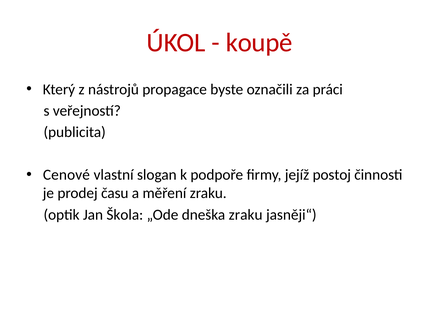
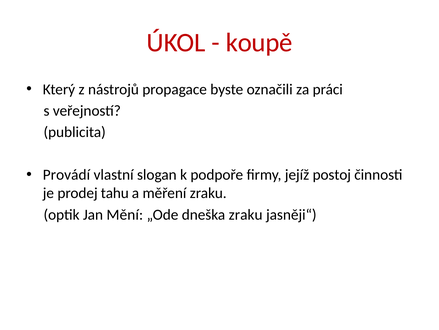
Cenové: Cenové -> Provádí
času: času -> tahu
Škola: Škola -> Mění
